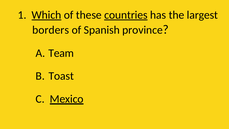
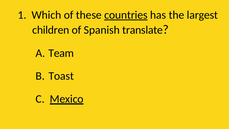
Which underline: present -> none
borders: borders -> children
province: province -> translate
